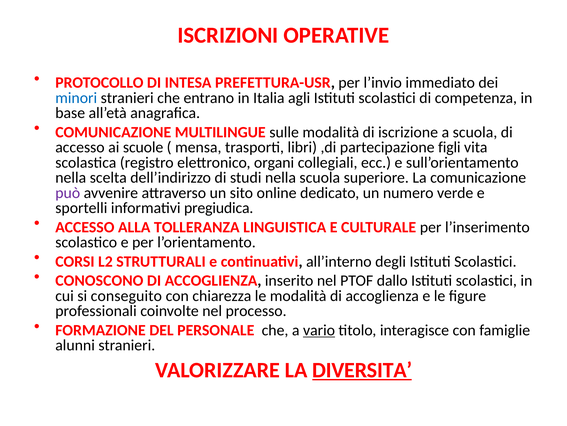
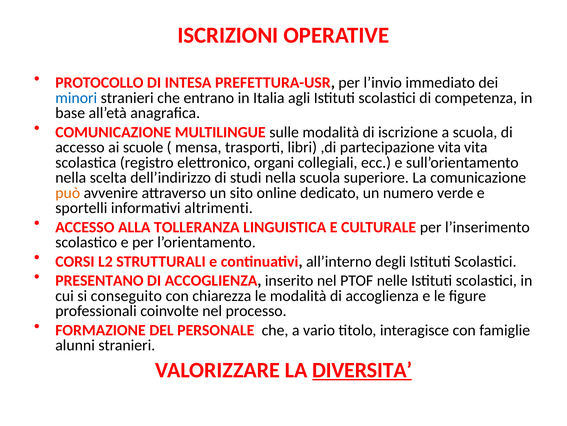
partecipazione figli: figli -> vita
può colour: purple -> orange
pregiudica: pregiudica -> altrimenti
CONOSCONO: CONOSCONO -> PRESENTANO
dallo: dallo -> nelle
vario underline: present -> none
